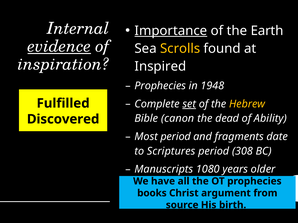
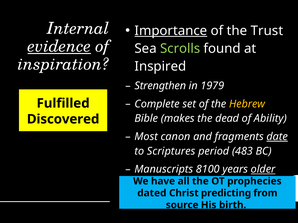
Earth: Earth -> Trust
Scrolls colour: yellow -> light green
Prophecies at (160, 86): Prophecies -> Strengthen
1948: 1948 -> 1979
set underline: present -> none
canon: canon -> makes
Most period: period -> canon
date underline: none -> present
308: 308 -> 483
1080: 1080 -> 8100
older underline: none -> present
books: books -> dated
argument: argument -> predicting
